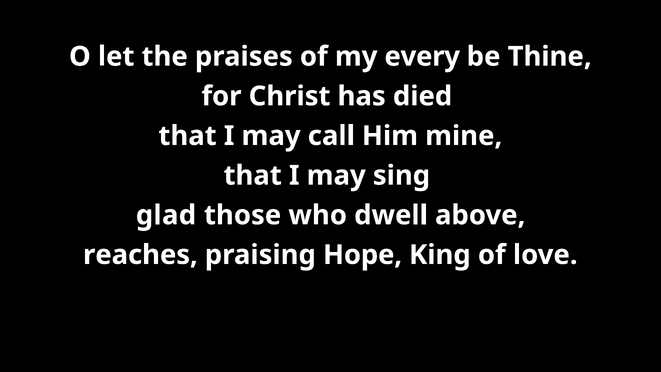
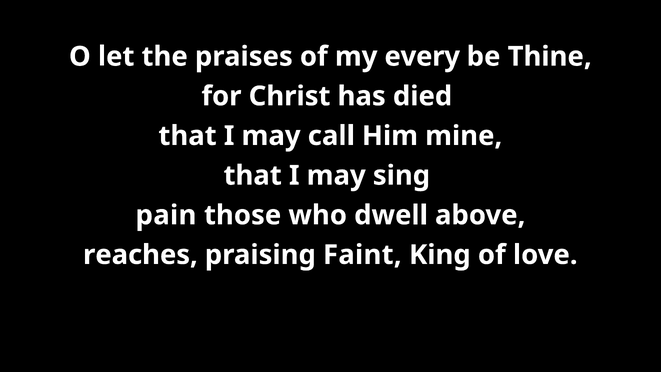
glad: glad -> pain
Hope: Hope -> Faint
